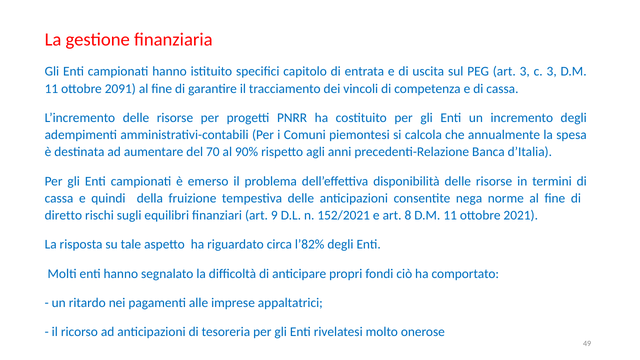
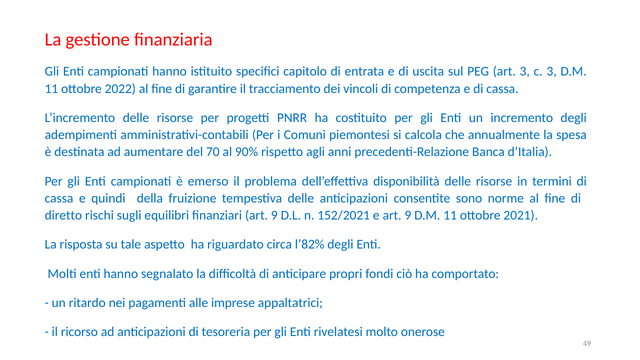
2091: 2091 -> 2022
nega: nega -> sono
e art 8: 8 -> 9
